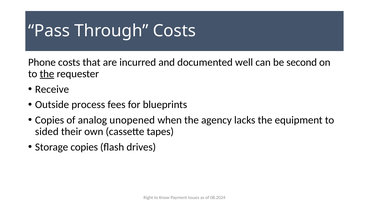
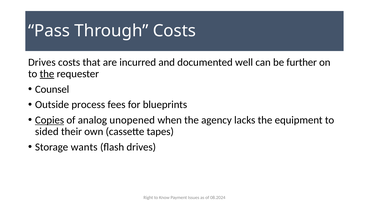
Phone at (42, 62): Phone -> Drives
second: second -> further
Receive: Receive -> Counsel
Copies at (50, 120) underline: none -> present
Storage copies: copies -> wants
